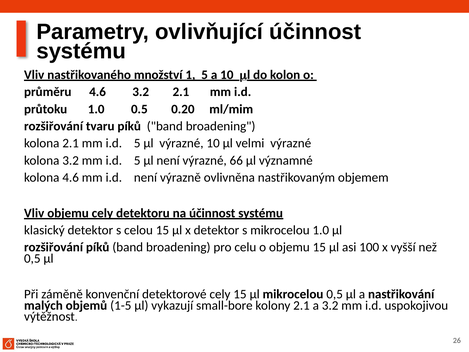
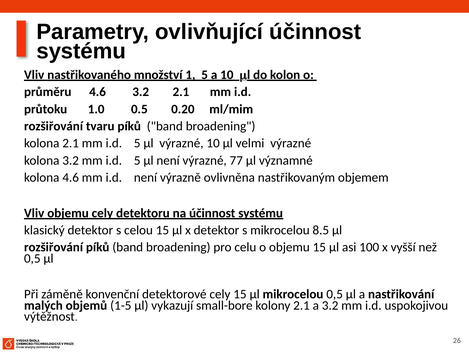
66: 66 -> 77
mikrocelou 1.0: 1.0 -> 8.5
